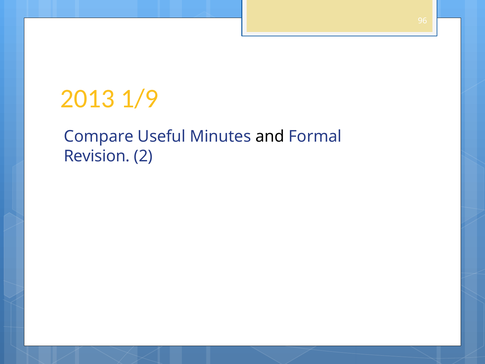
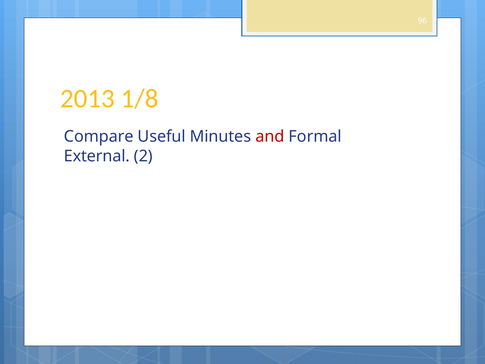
1/9: 1/9 -> 1/8
and colour: black -> red
Revision: Revision -> External
